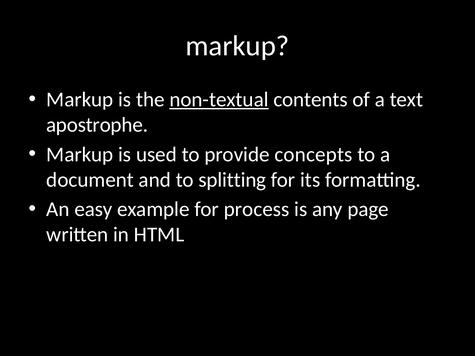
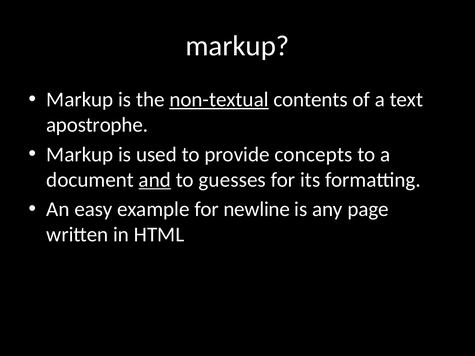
and underline: none -> present
splitting: splitting -> guesses
process: process -> newline
